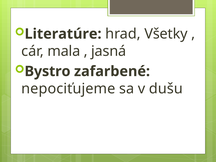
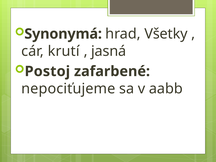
Literatúre: Literatúre -> Synonymá
mala: mala -> krutí
Bystro: Bystro -> Postoj
dušu: dušu -> aabb
